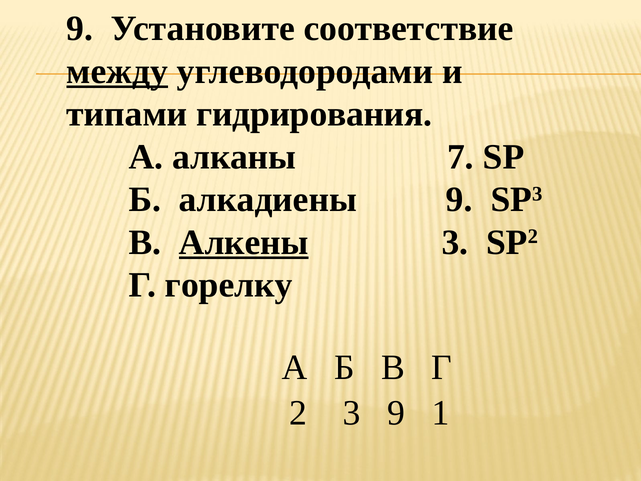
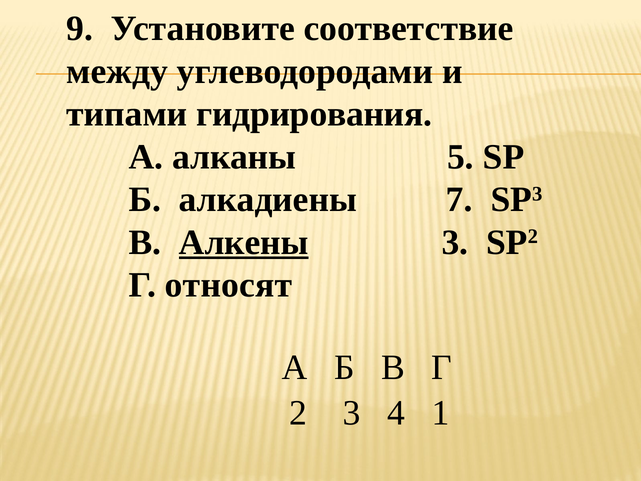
между underline: present -> none
7: 7 -> 5
алкадиены 9: 9 -> 7
горелку: горелку -> относят
3 9: 9 -> 4
